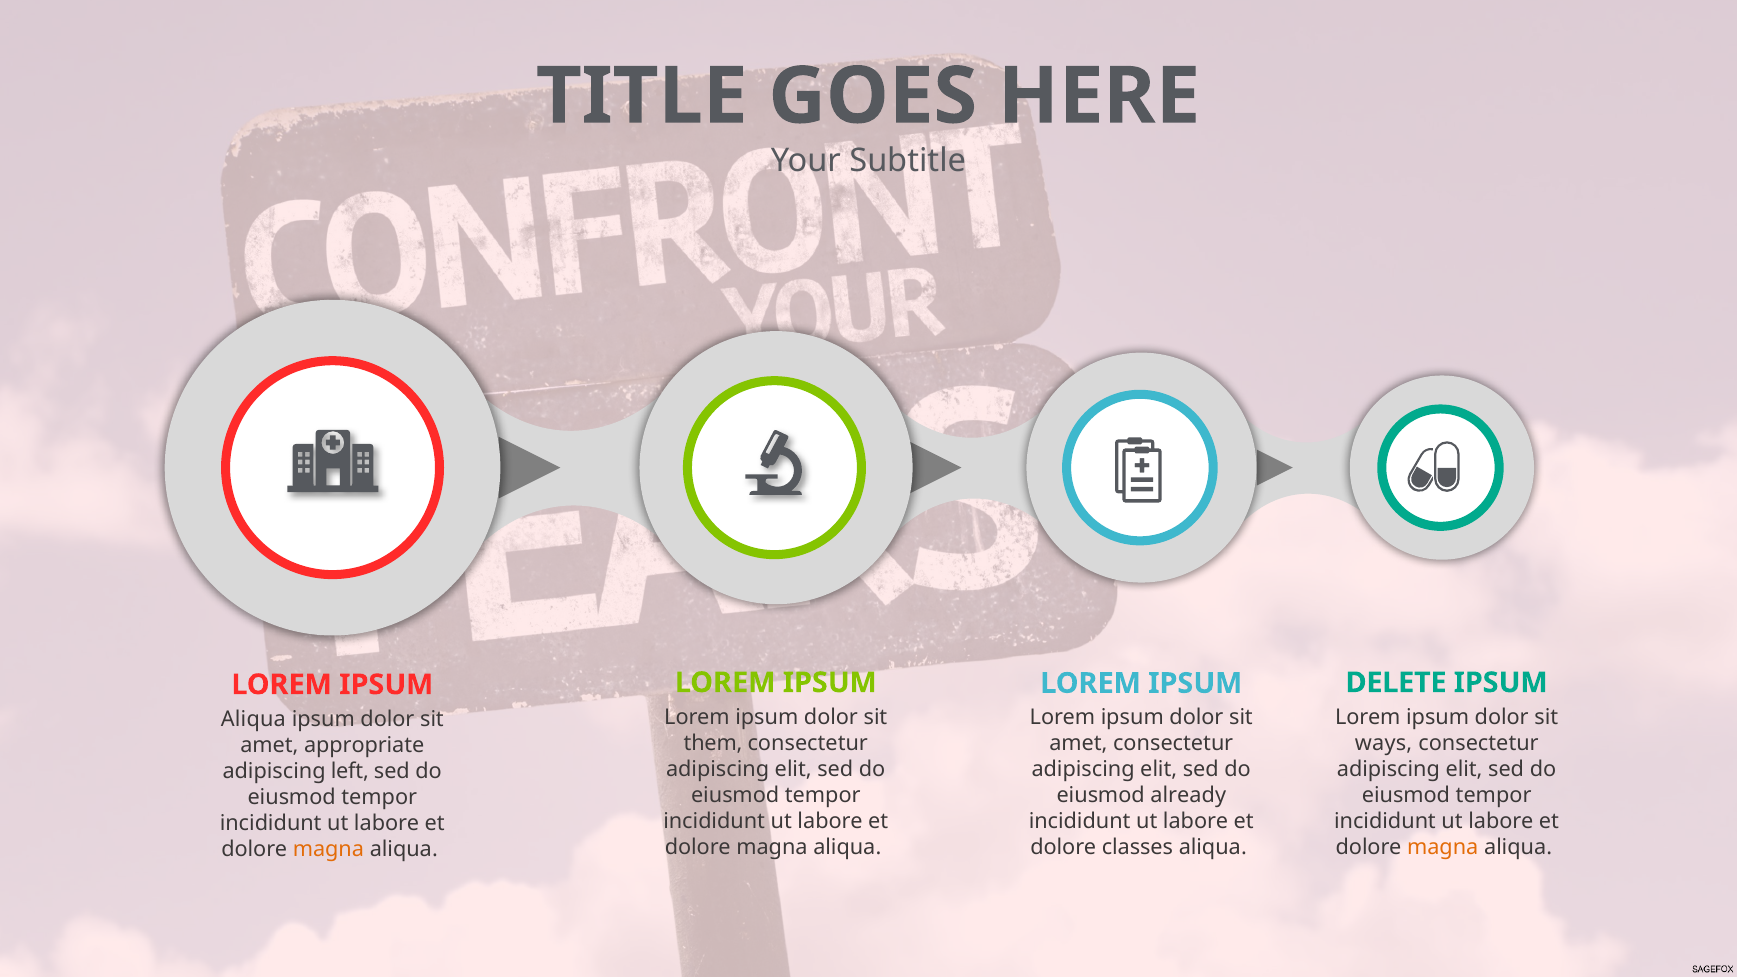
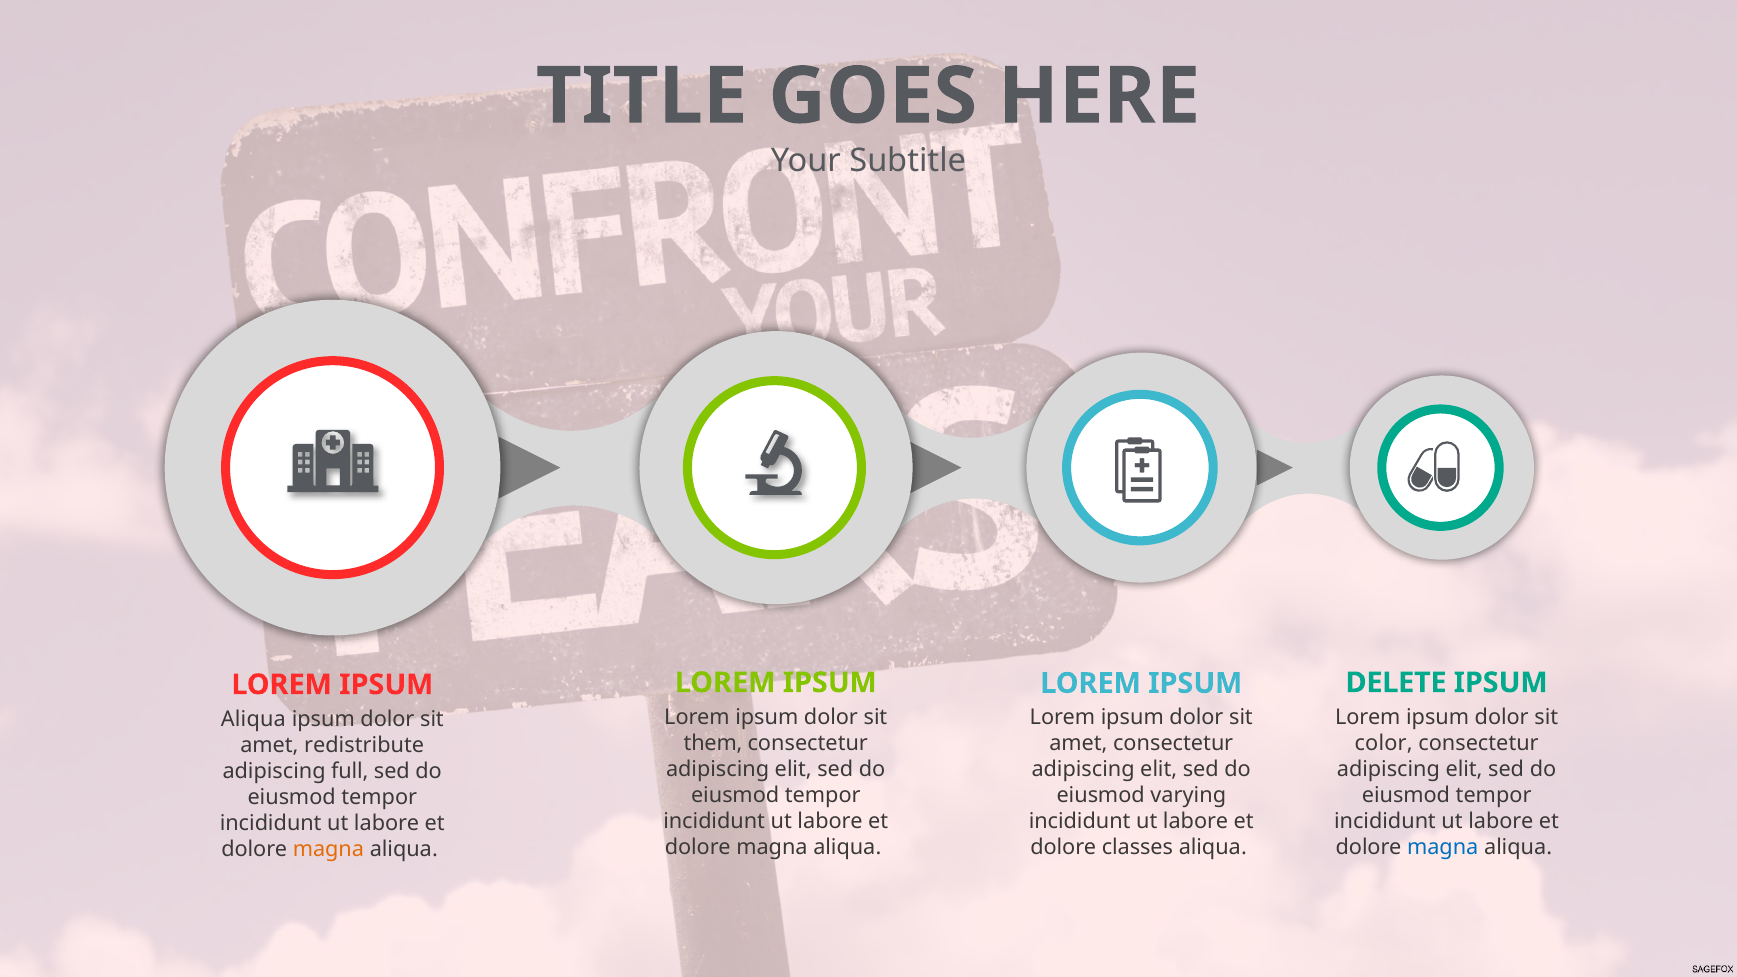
ways: ways -> color
appropriate: appropriate -> redistribute
left: left -> full
already: already -> varying
magna at (1443, 847) colour: orange -> blue
